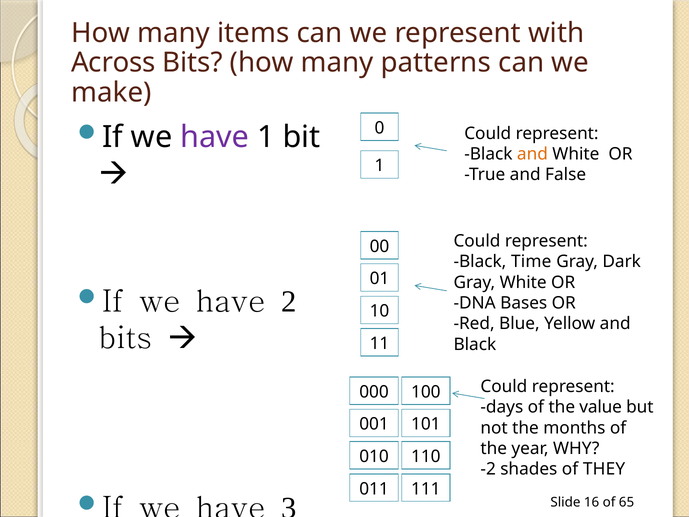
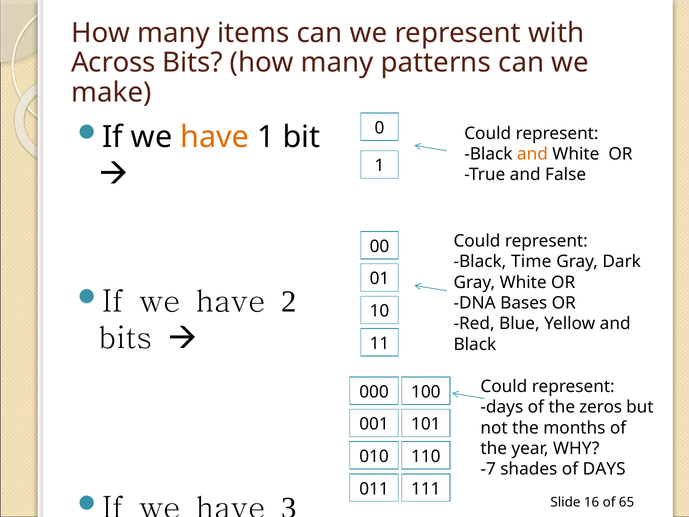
have at (215, 137) colour: purple -> orange
value: value -> zeros
-2: -2 -> -7
of THEY: THEY -> DAYS
